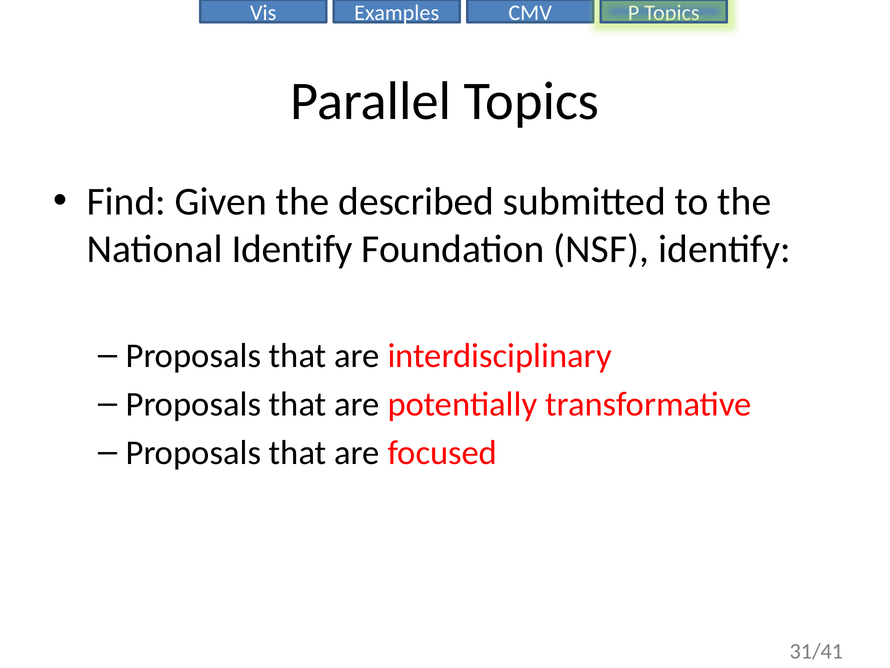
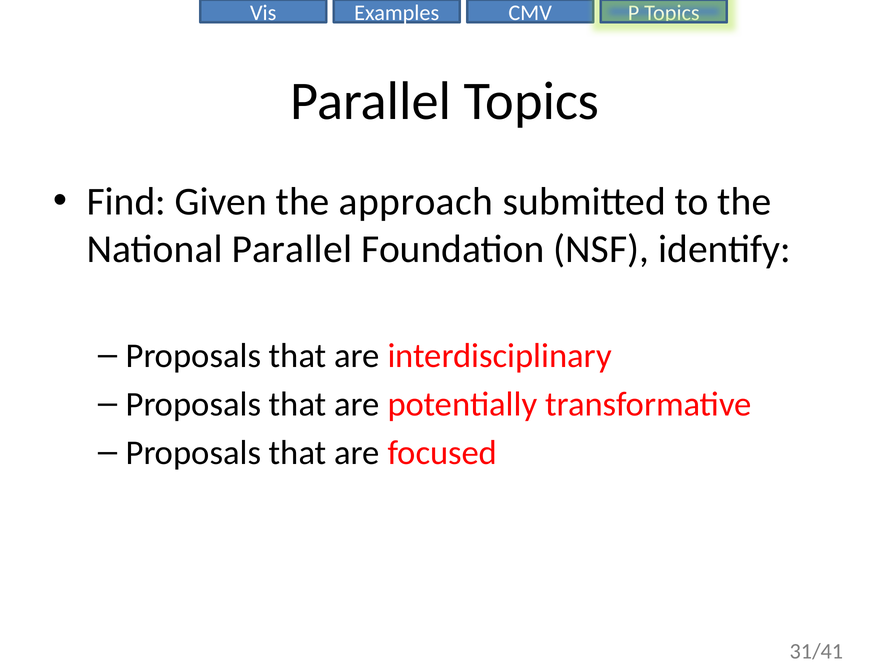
described: described -> approach
National Identify: Identify -> Parallel
